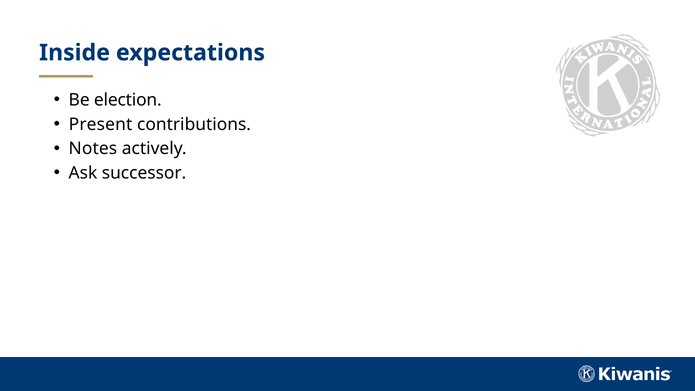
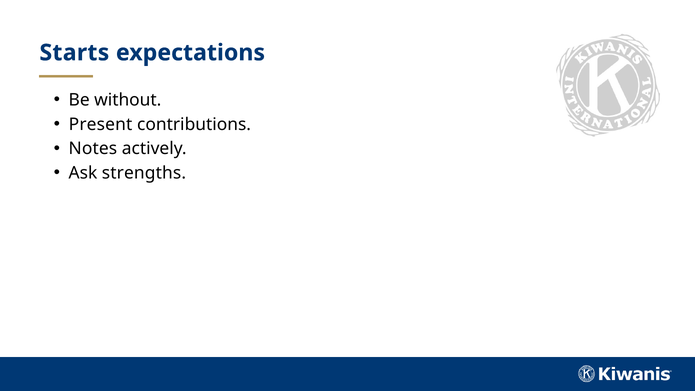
Inside: Inside -> Starts
election: election -> without
successor: successor -> strengths
